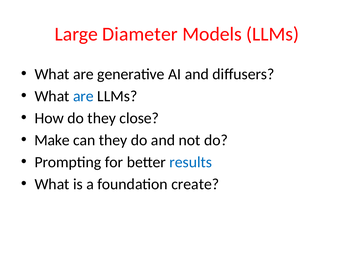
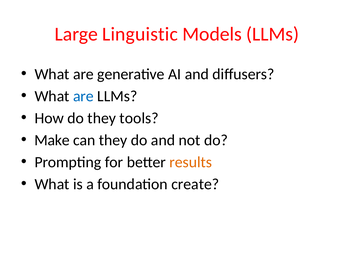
Diameter: Diameter -> Linguistic
close: close -> tools
results colour: blue -> orange
